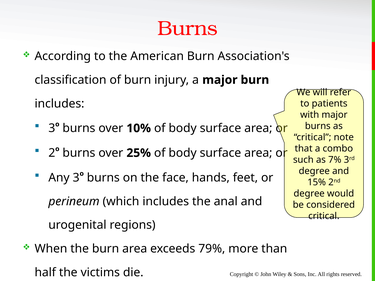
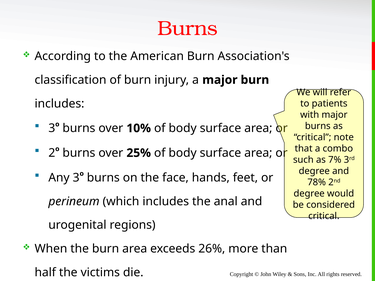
15%: 15% -> 78%
79%: 79% -> 26%
